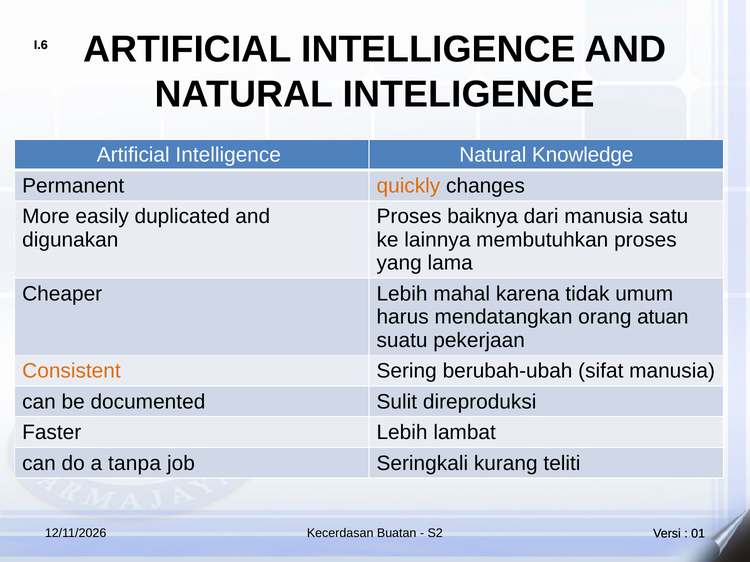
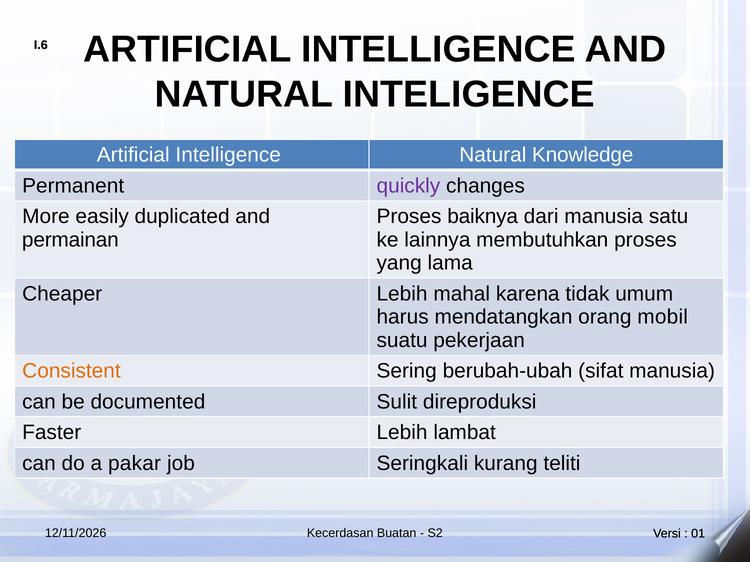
quickly colour: orange -> purple
digunakan: digunakan -> permainan
atuan: atuan -> mobil
tanpa: tanpa -> pakar
